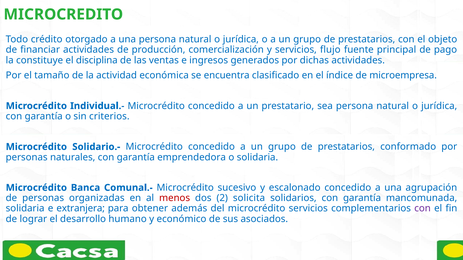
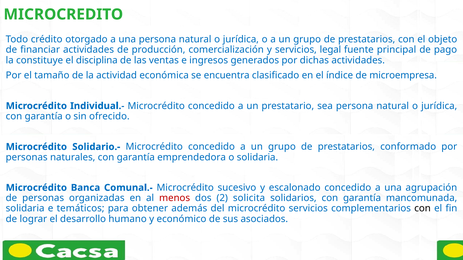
flujo: flujo -> legal
criterios: criterios -> ofrecido
extranjera: extranjera -> temáticos
con at (423, 209) colour: purple -> black
